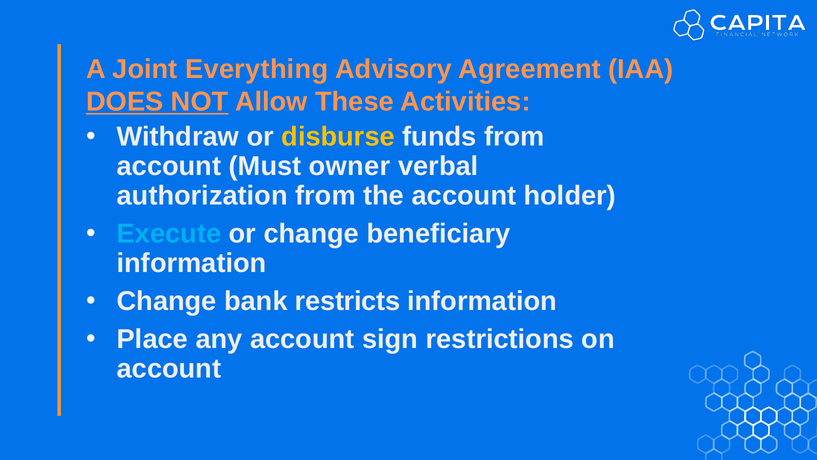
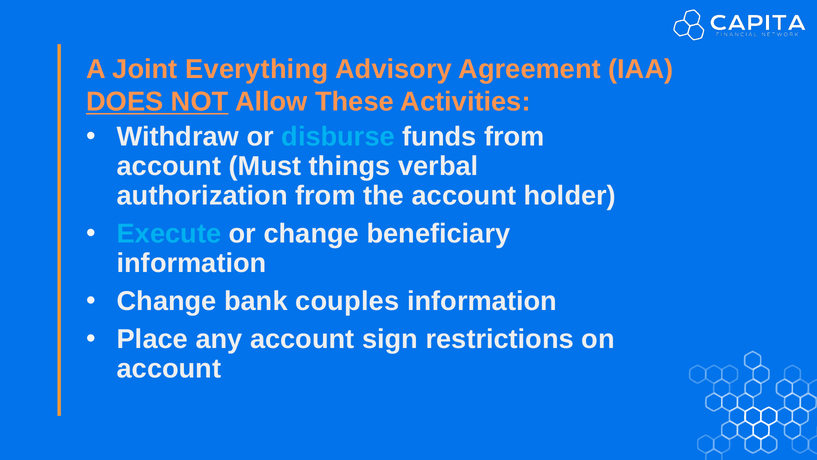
disburse colour: yellow -> light blue
owner: owner -> things
restricts: restricts -> couples
